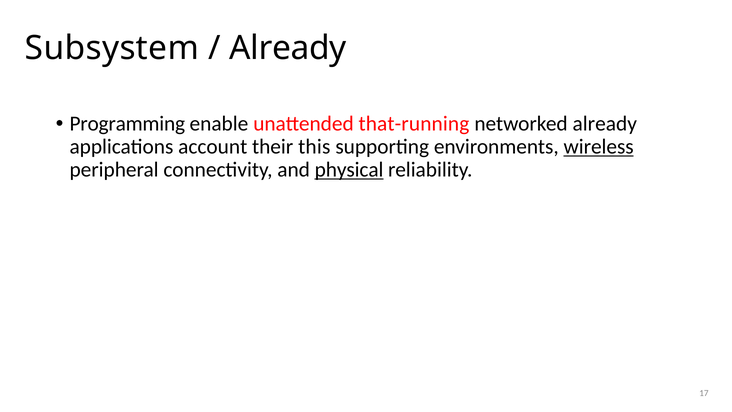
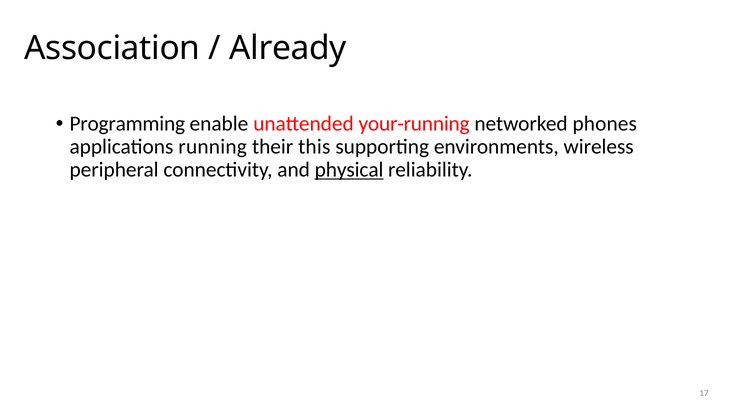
Subsystem: Subsystem -> Association
that-running: that-running -> your-running
networked already: already -> phones
account: account -> running
wireless underline: present -> none
